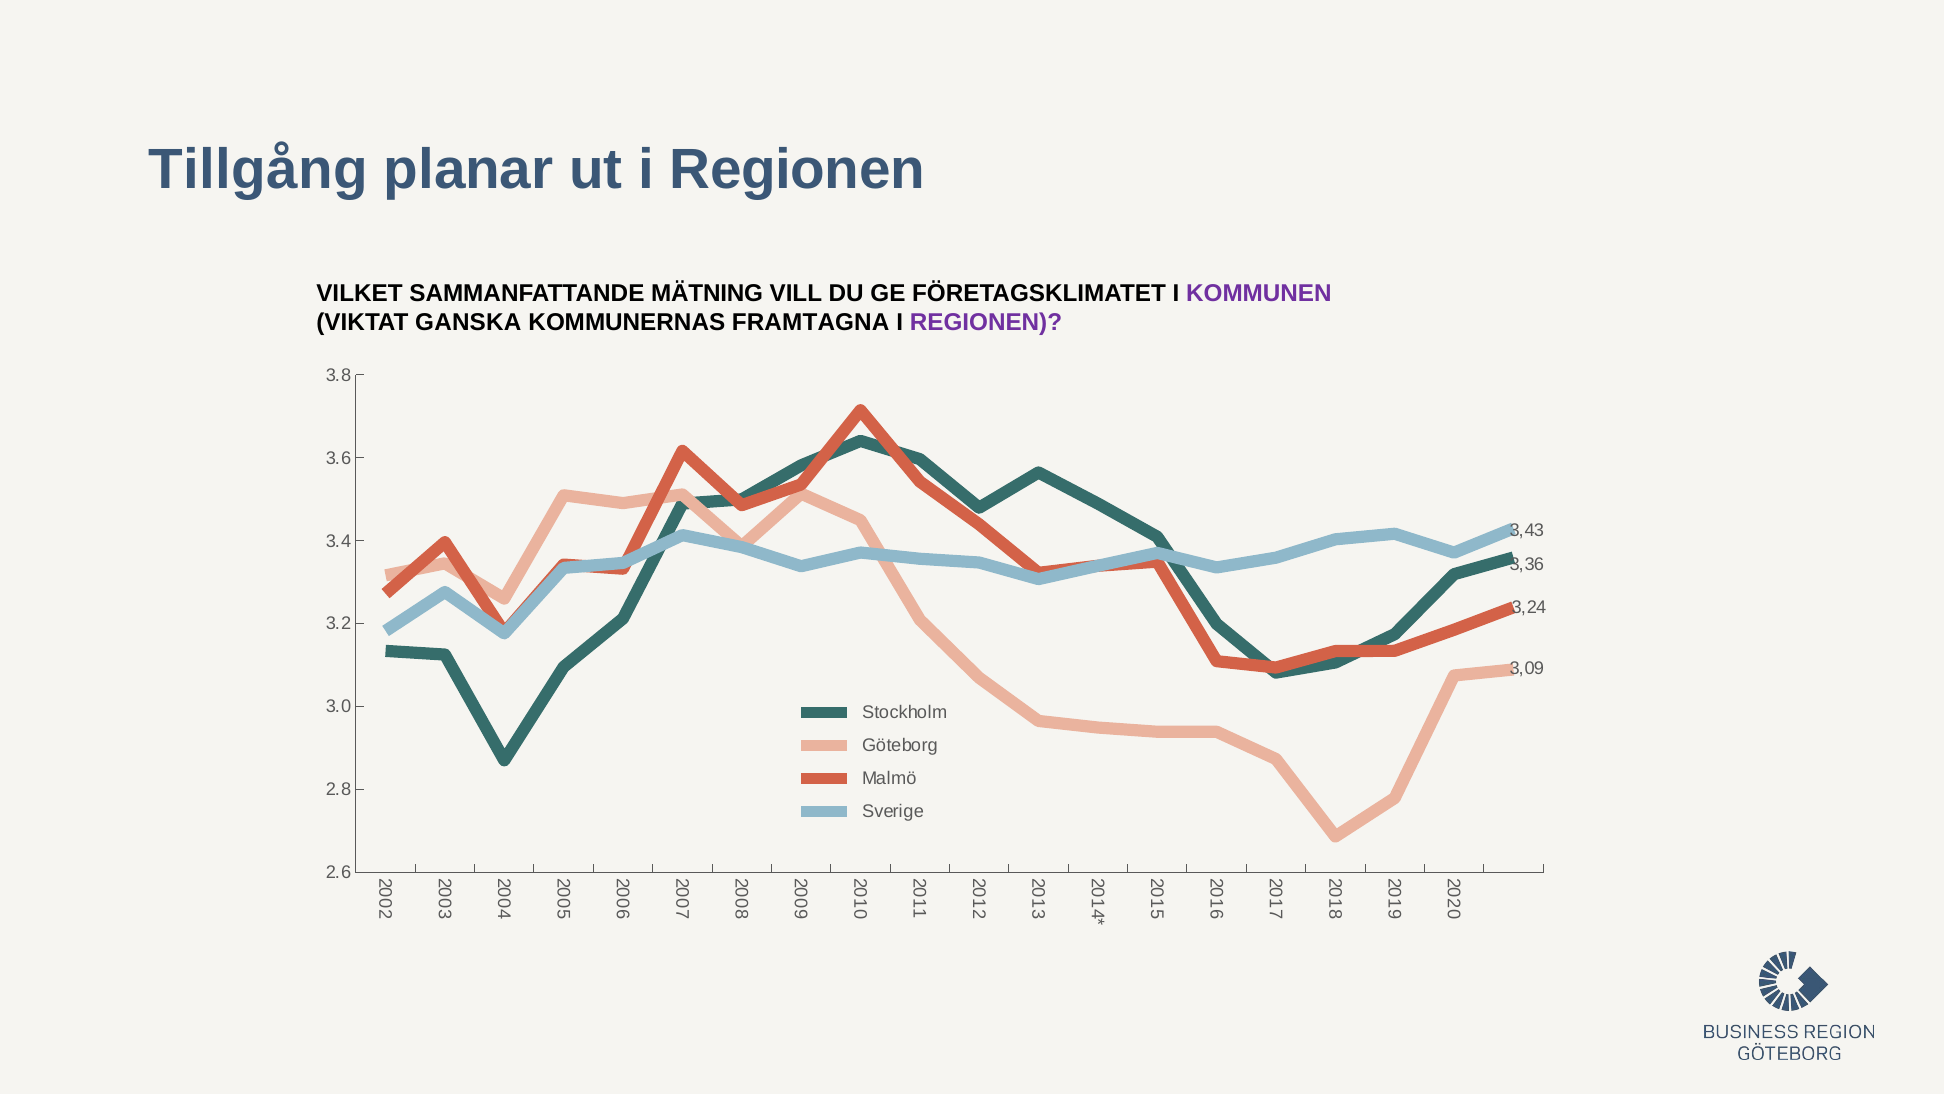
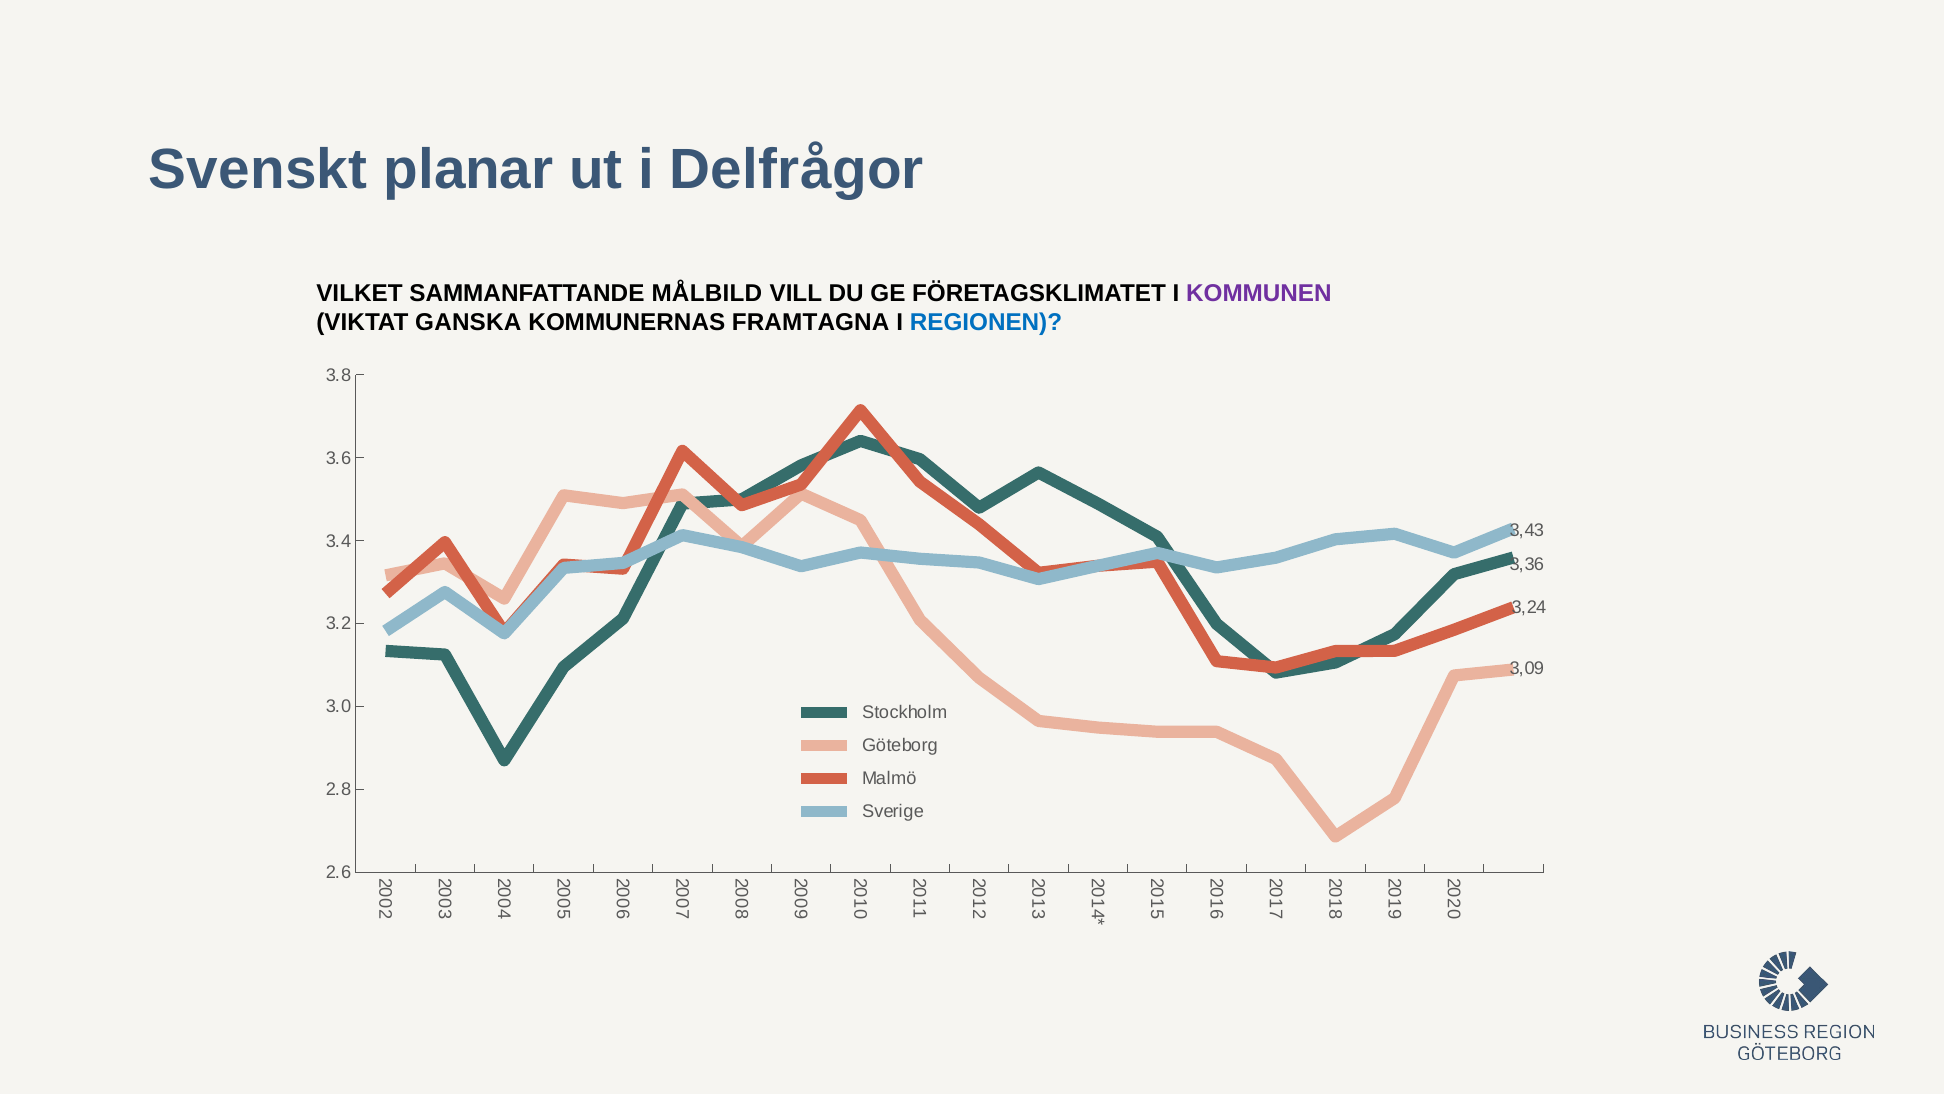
Tillgång: Tillgång -> Svenskt
ut i Regionen: Regionen -> Delfrågor
MÄTNING: MÄTNING -> MÅLBILD
REGIONEN at (986, 322) colour: purple -> blue
